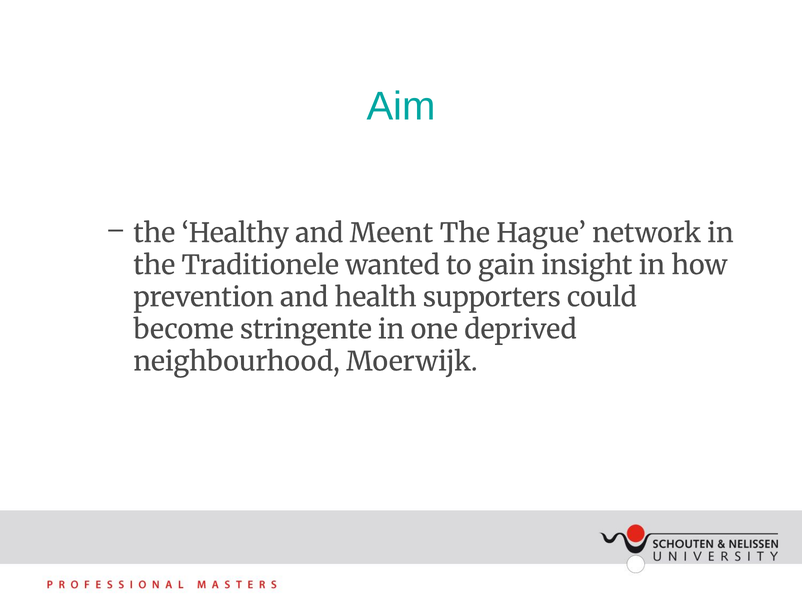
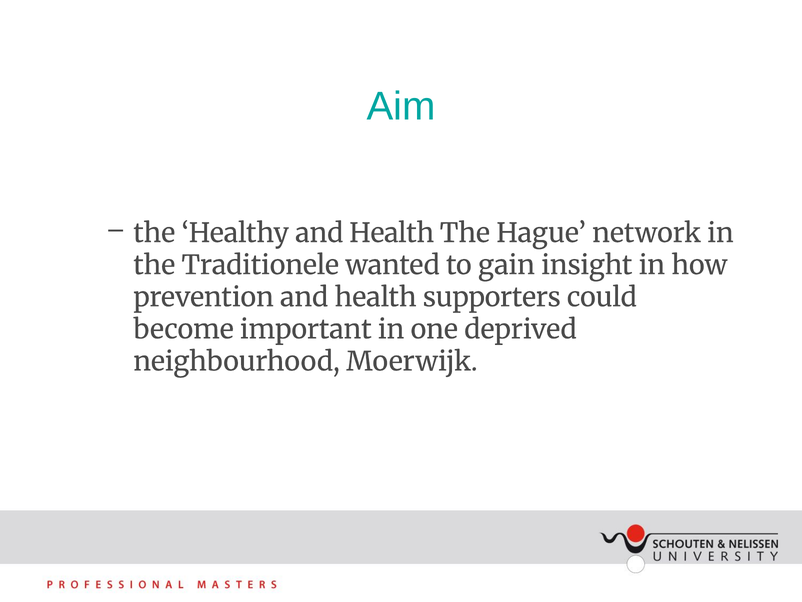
Healthy and Meent: Meent -> Health
stringente: stringente -> important
